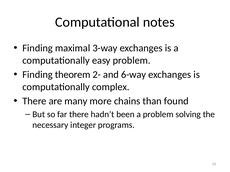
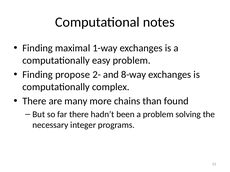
3-way: 3-way -> 1-way
theorem: theorem -> propose
6-way: 6-way -> 8-way
